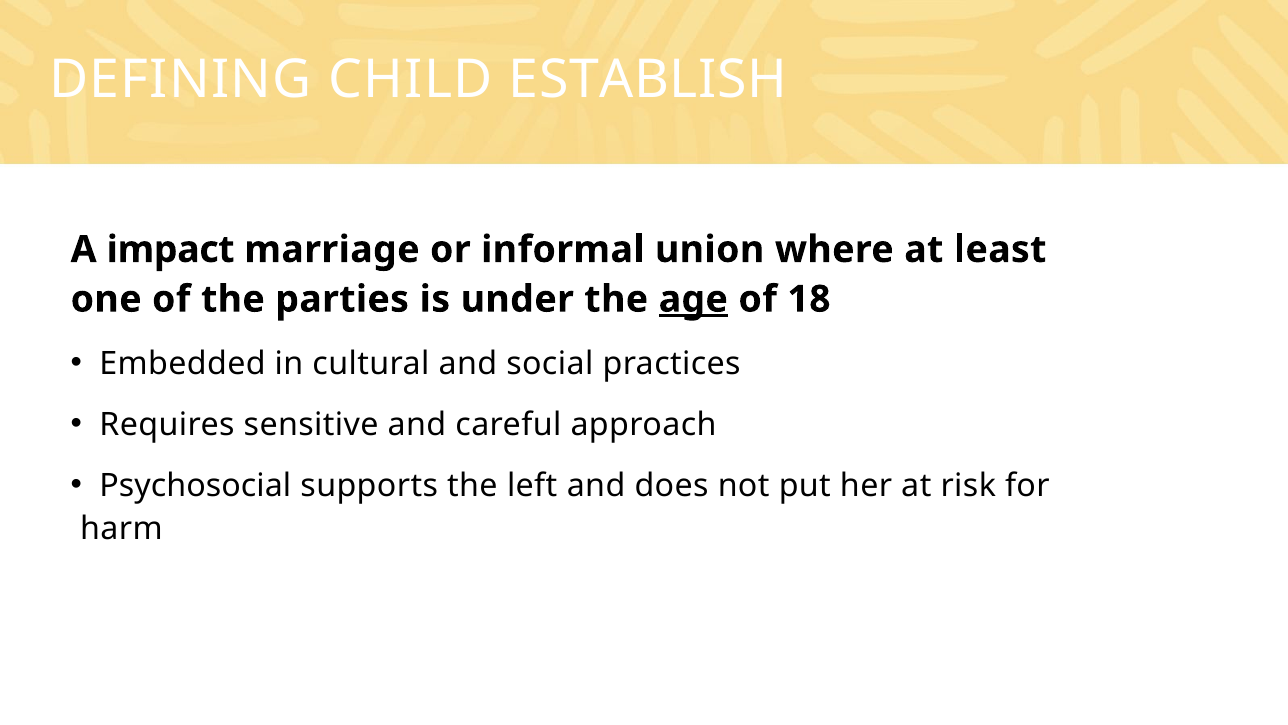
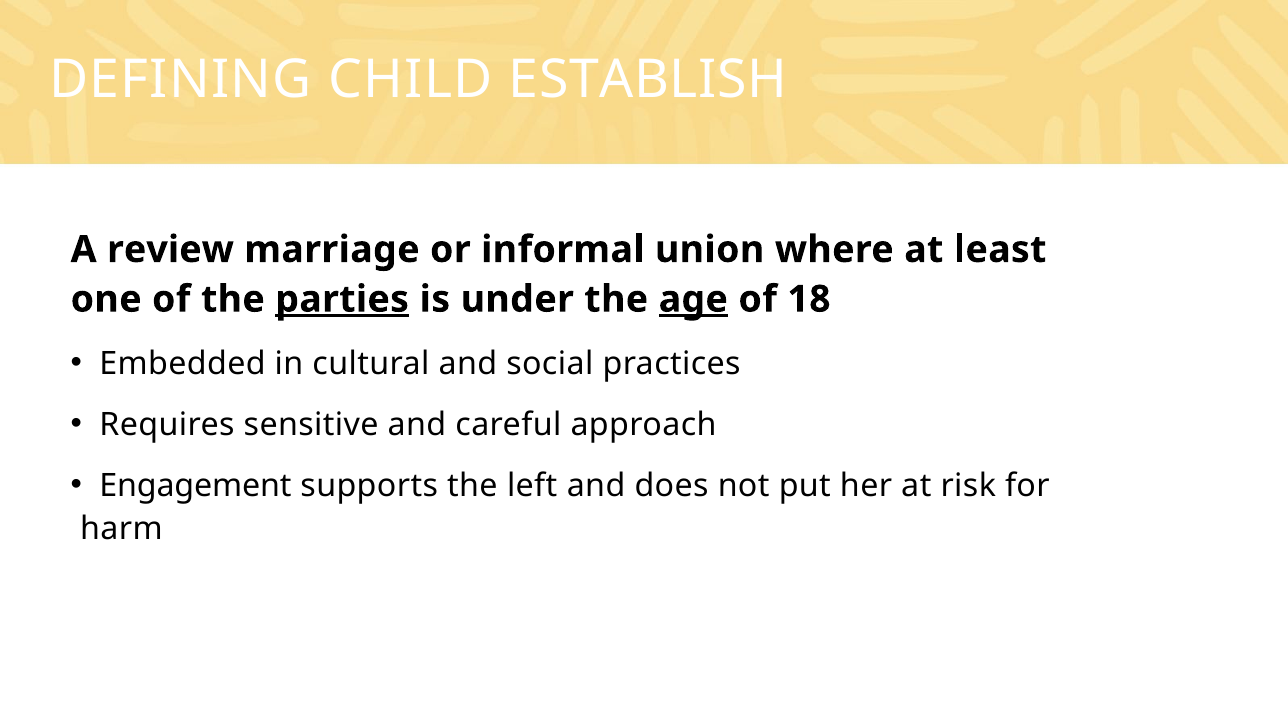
impact: impact -> review
parties underline: none -> present
Psychosocial: Psychosocial -> Engagement
